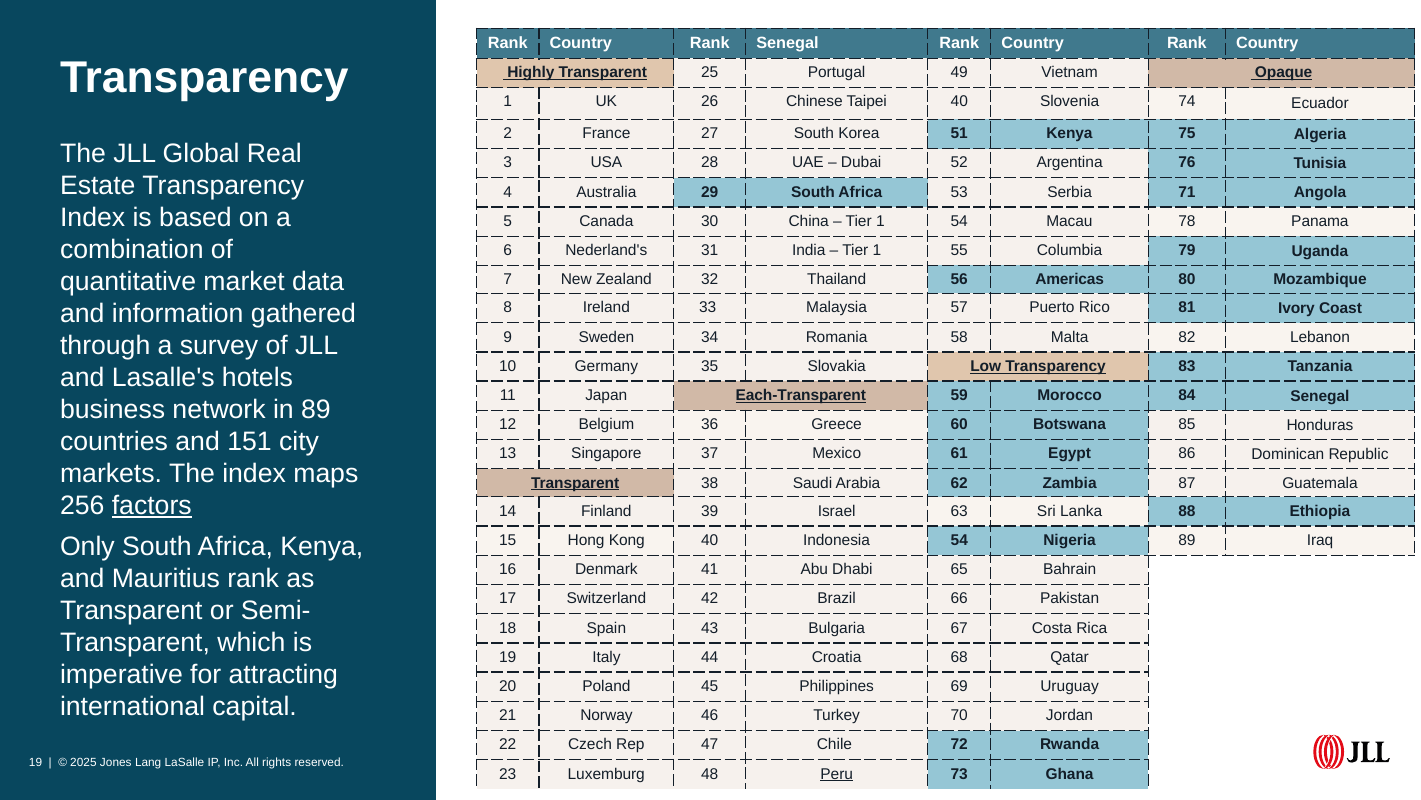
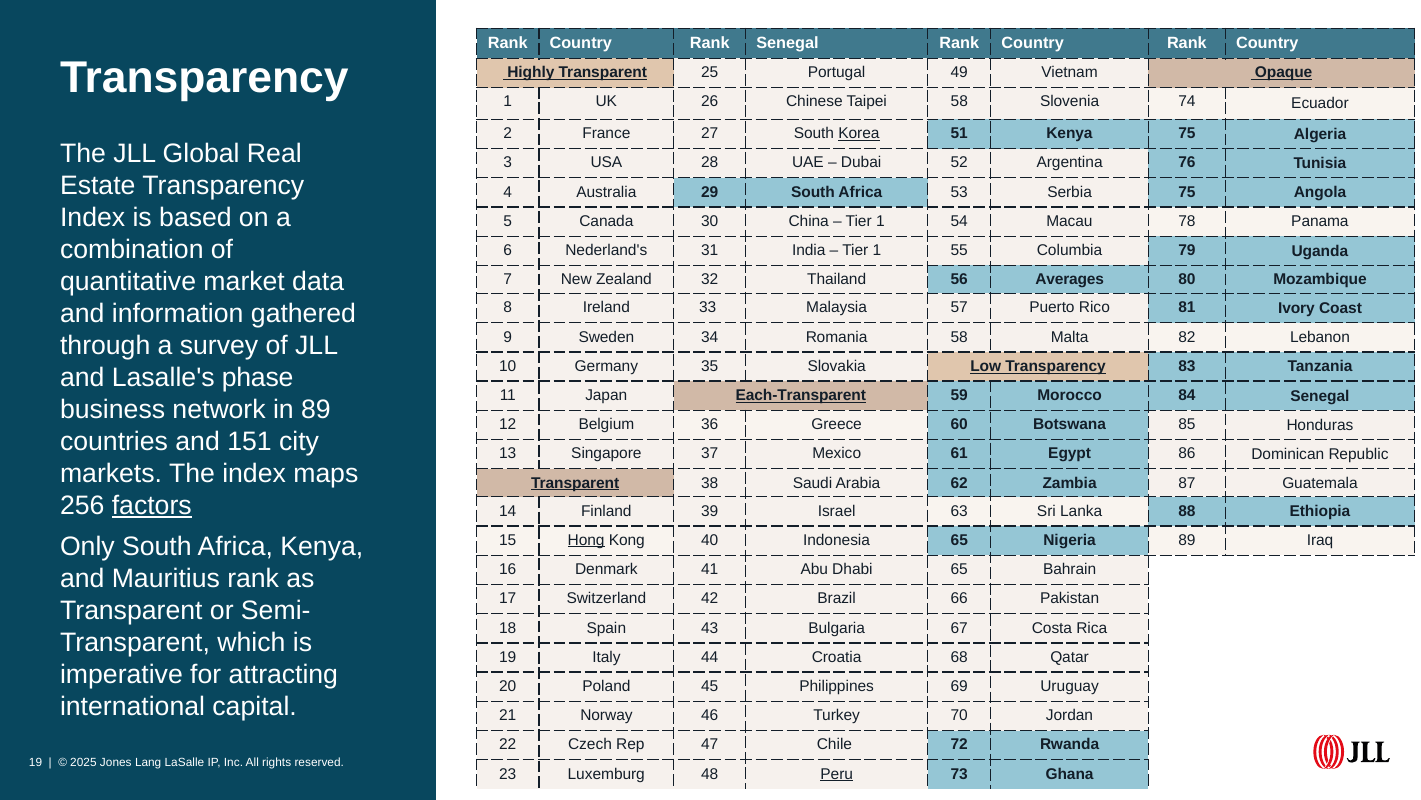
Taipei 40: 40 -> 58
Korea underline: none -> present
Serbia 71: 71 -> 75
Americas: Americas -> Averages
hotels: hotels -> phase
Hong underline: none -> present
Indonesia 54: 54 -> 65
